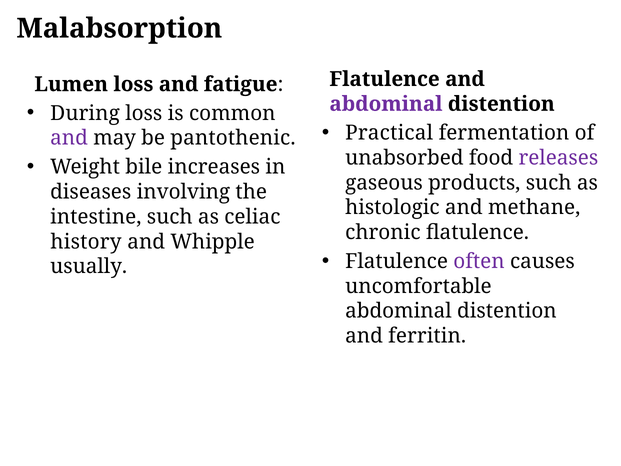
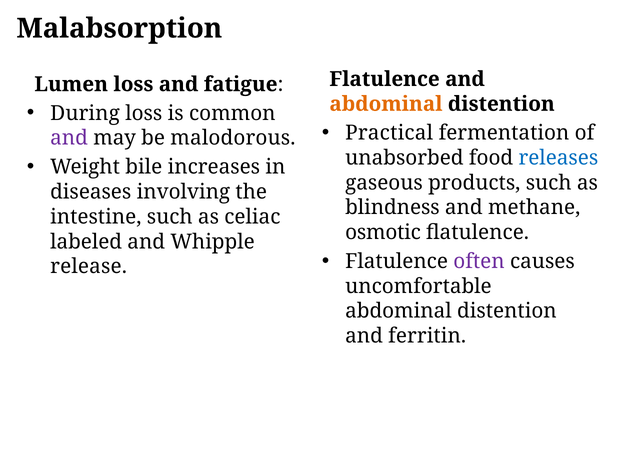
abdominal at (386, 104) colour: purple -> orange
pantothenic: pantothenic -> malodorous
releases colour: purple -> blue
histologic: histologic -> blindness
chronic: chronic -> osmotic
history: history -> labeled
usually: usually -> release
